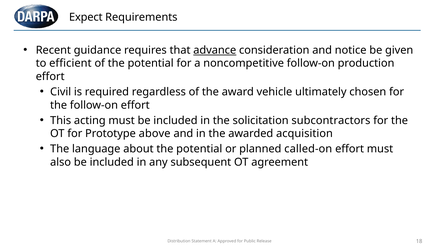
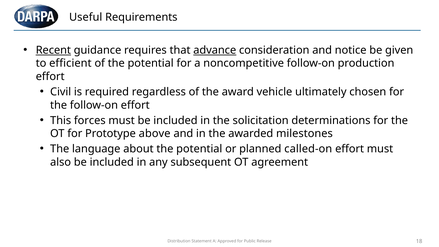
Expect: Expect -> Useful
Recent underline: none -> present
acting: acting -> forces
subcontractors: subcontractors -> determinations
acquisition: acquisition -> milestones
